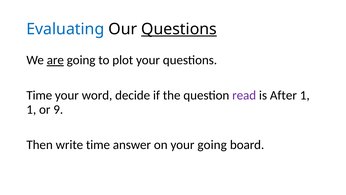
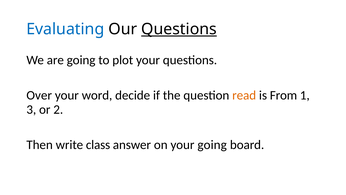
are underline: present -> none
Time at (39, 95): Time -> Over
read colour: purple -> orange
After: After -> From
1 at (31, 109): 1 -> 3
9: 9 -> 2
write time: time -> class
